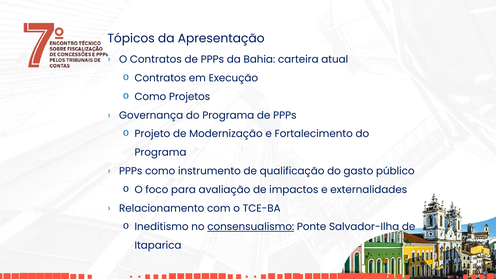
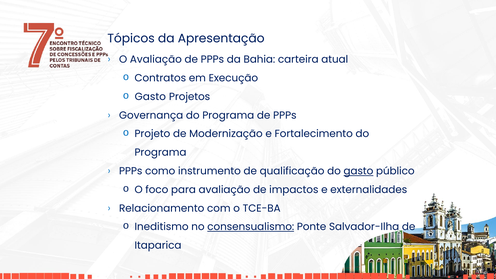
Contratos at (156, 59): Contratos -> Avaliação
o Como: Como -> Gasto
gasto at (358, 171) underline: none -> present
